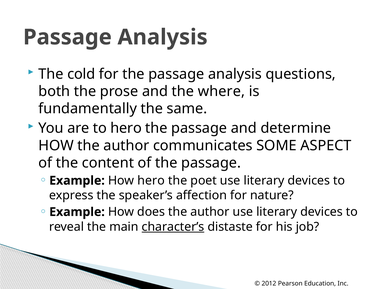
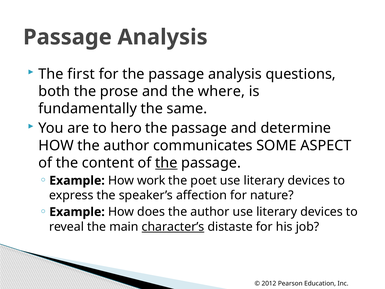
cold: cold -> first
the at (166, 163) underline: none -> present
How hero: hero -> work
